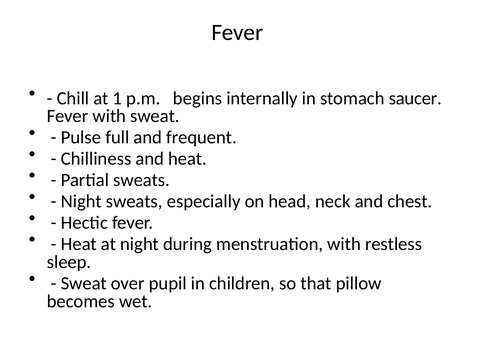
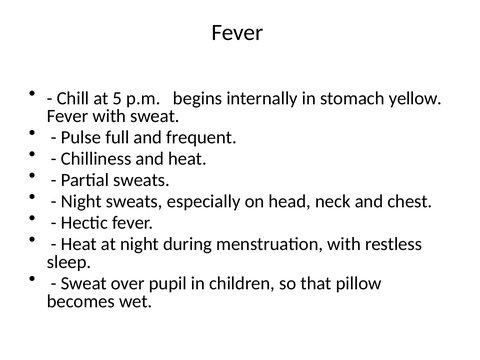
1: 1 -> 5
saucer: saucer -> yellow
